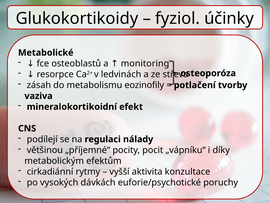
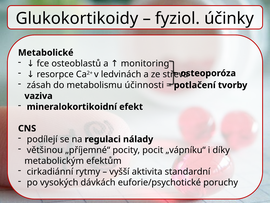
eozinofily: eozinofily -> účinnosti
konzultace: konzultace -> standardní
